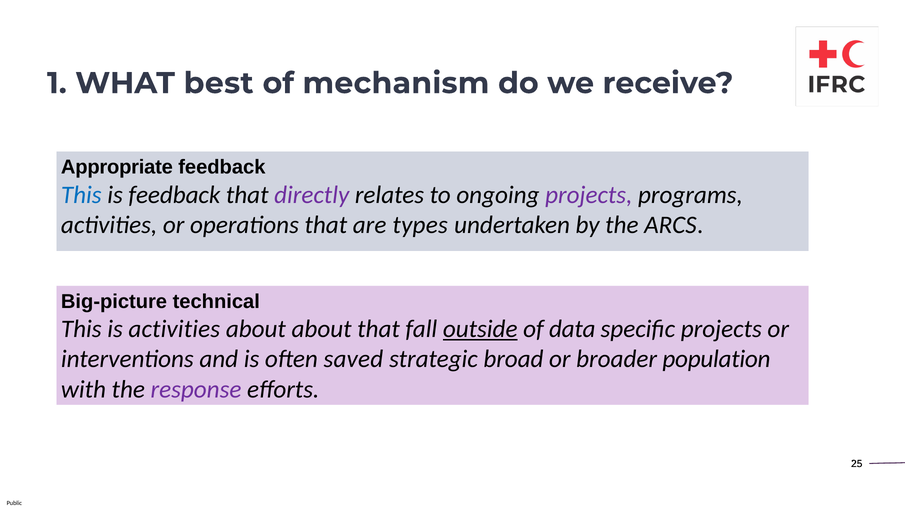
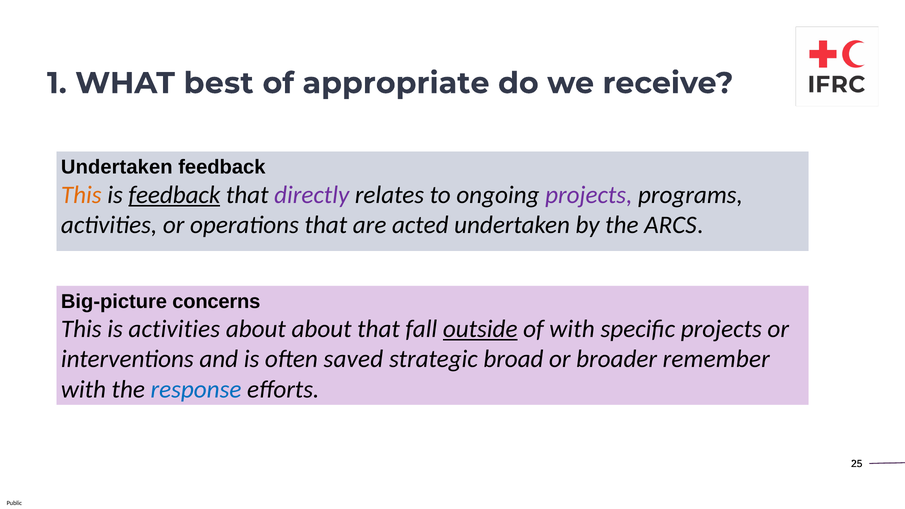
mechanism: mechanism -> appropriate
Appropriate at (117, 167): Appropriate -> Undertaken
This at (81, 195) colour: blue -> orange
feedback at (174, 195) underline: none -> present
types: types -> acted
technical: technical -> concerns
of data: data -> with
population: population -> remember
response colour: purple -> blue
